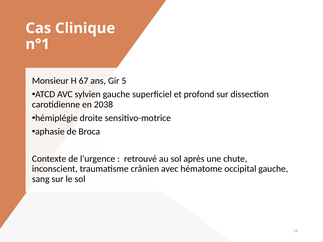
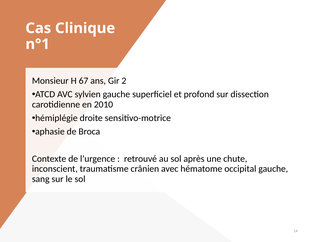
5: 5 -> 2
2038: 2038 -> 2010
